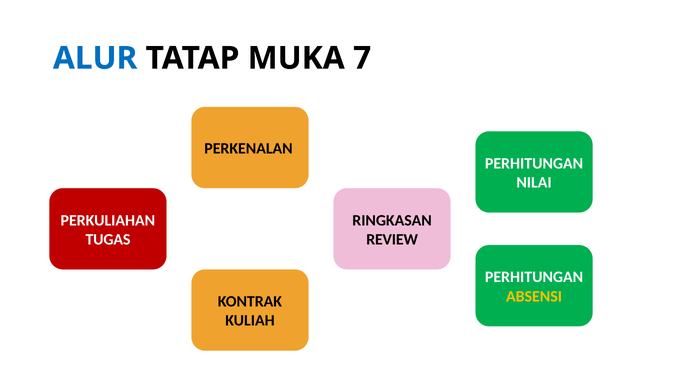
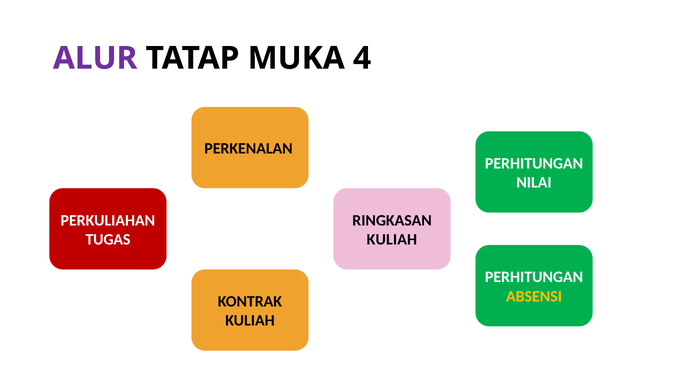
ALUR colour: blue -> purple
7: 7 -> 4
REVIEW at (392, 240): REVIEW -> KULIAH
